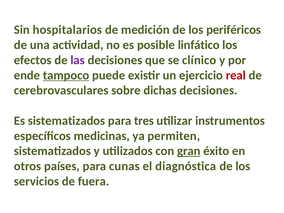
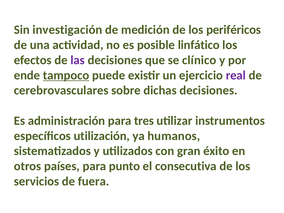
hospitalarios: hospitalarios -> investigación
real colour: red -> purple
Es sistematizados: sistematizados -> administración
medicinas: medicinas -> utilización
permiten: permiten -> humanos
gran underline: present -> none
cunas: cunas -> punto
diagnóstica: diagnóstica -> consecutiva
